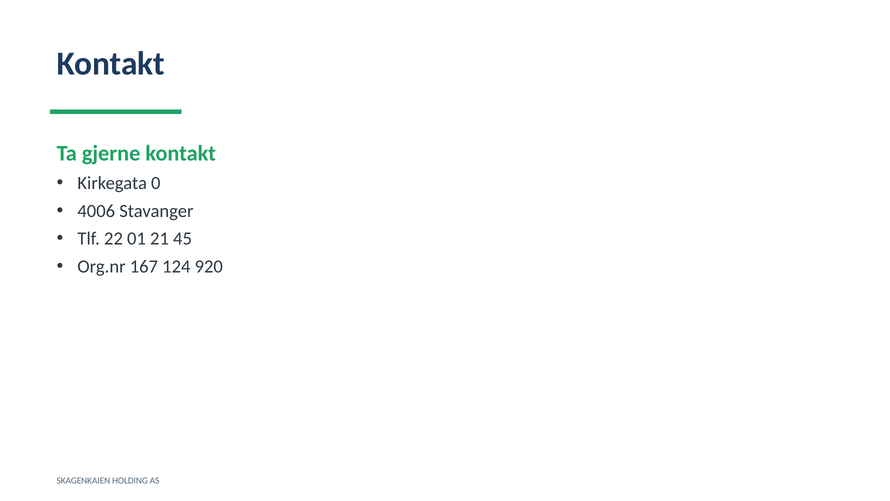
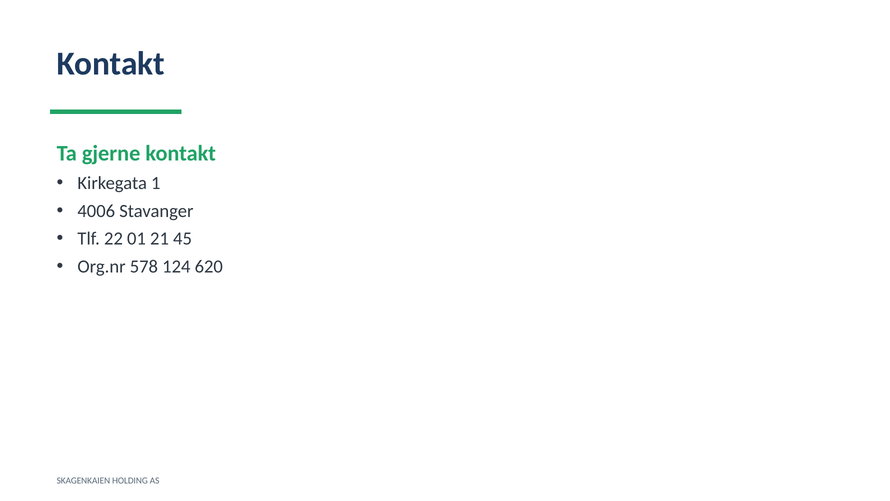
0: 0 -> 1
167: 167 -> 578
920: 920 -> 620
